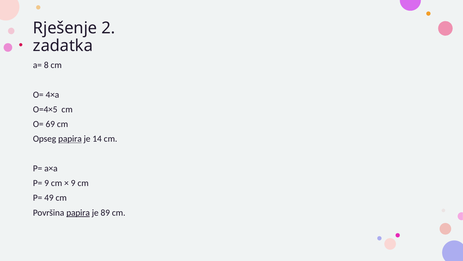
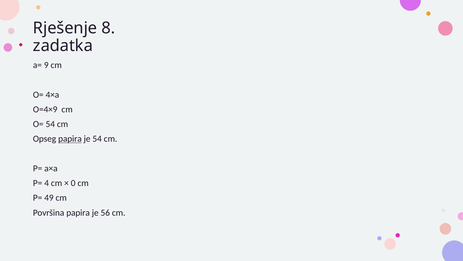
2: 2 -> 8
8: 8 -> 9
O=4×5: O=4×5 -> O=4×9
O= 69: 69 -> 54
je 14: 14 -> 54
P= 9: 9 -> 4
9 at (73, 183): 9 -> 0
papira at (78, 212) underline: present -> none
89: 89 -> 56
